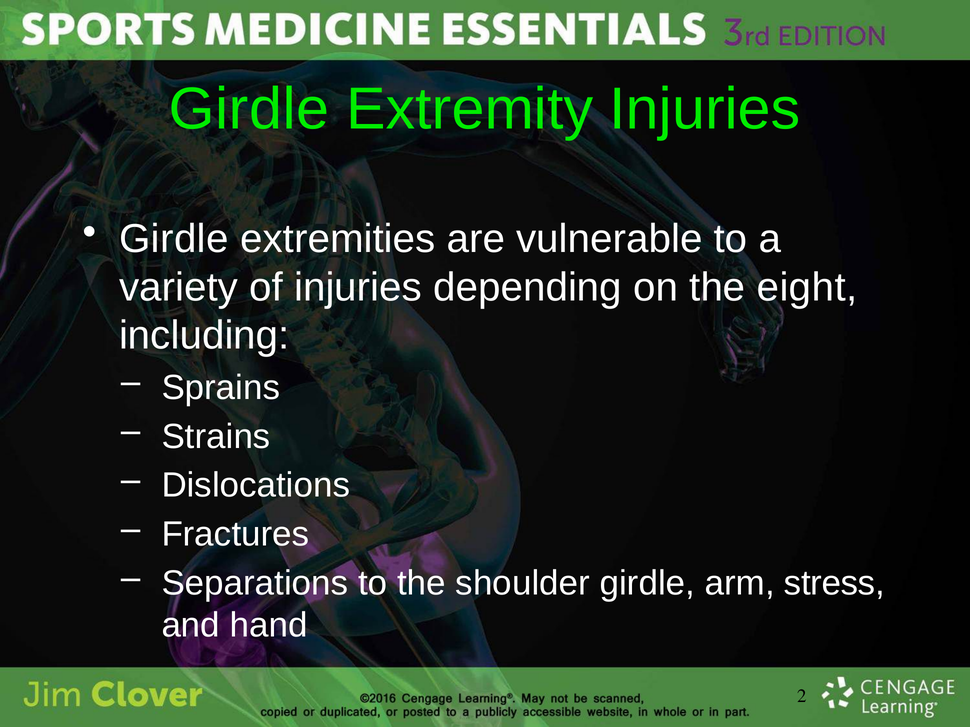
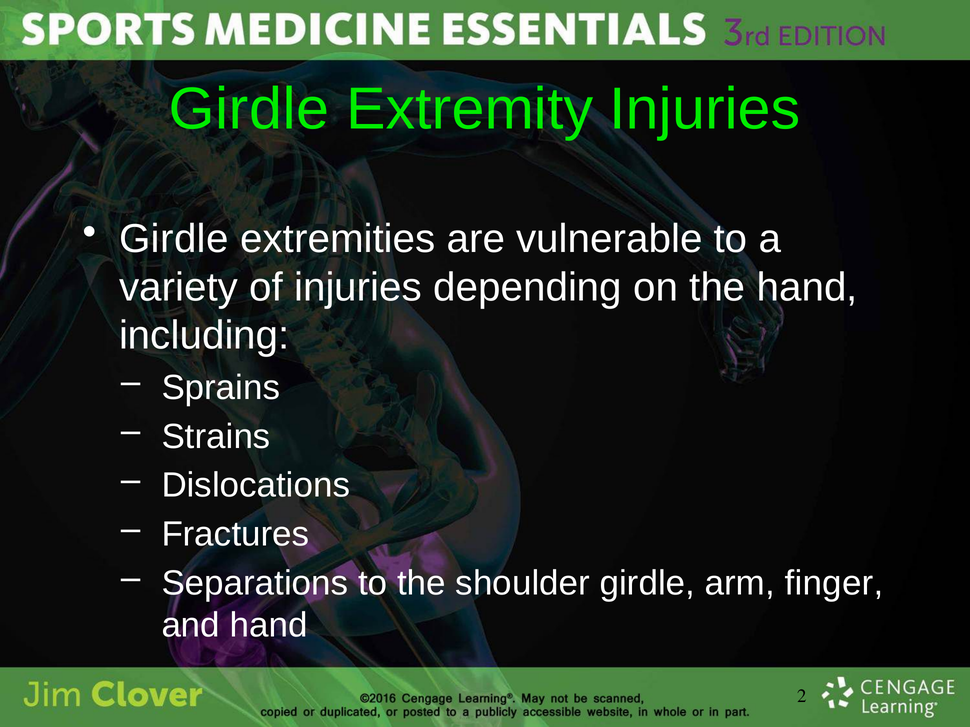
the eight: eight -> hand
stress: stress -> finger
